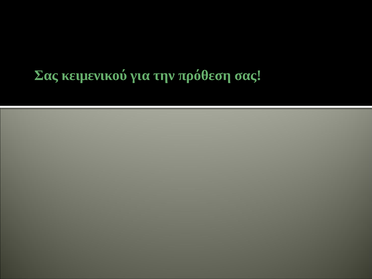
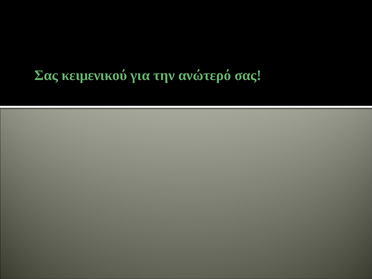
πρόθεση: πρόθεση -> ανώτερό
